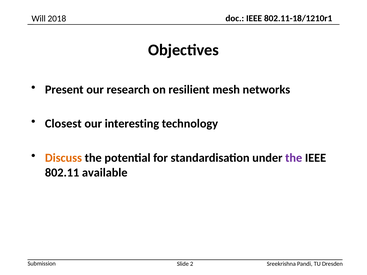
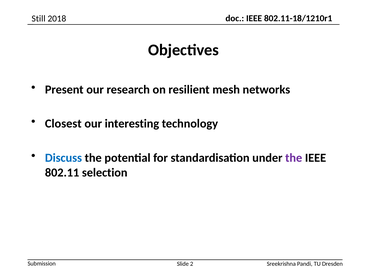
Will: Will -> Still
Discuss colour: orange -> blue
available: available -> selection
